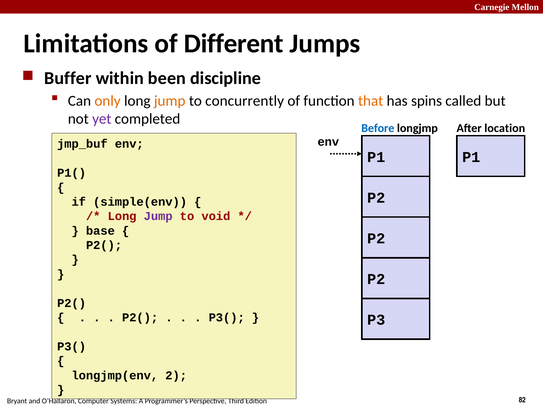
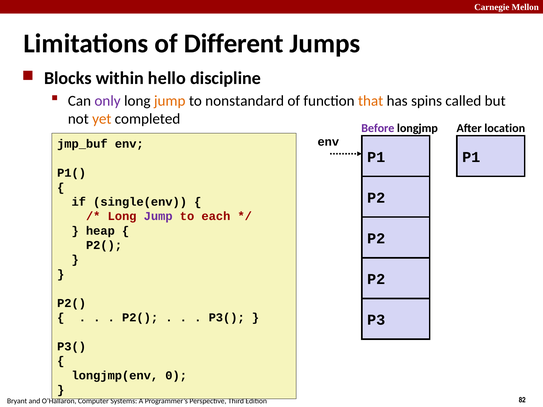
Buffer: Buffer -> Blocks
been: been -> hello
only colour: orange -> purple
concurrently: concurrently -> nonstandard
yet colour: purple -> orange
Before colour: blue -> purple
simple(env: simple(env -> single(env
void: void -> each
base: base -> heap
2: 2 -> 0
